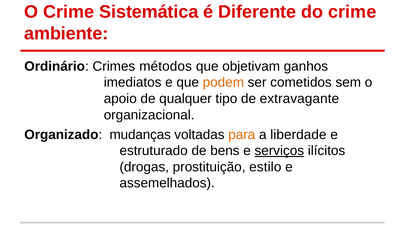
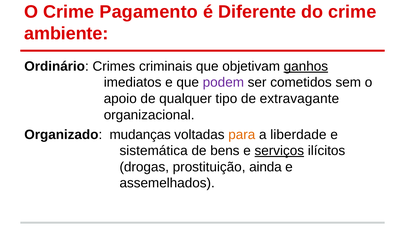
Sistemática: Sistemática -> Pagamento
métodos: métodos -> criminais
ganhos underline: none -> present
podem colour: orange -> purple
estruturado: estruturado -> sistemática
estilo: estilo -> ainda
